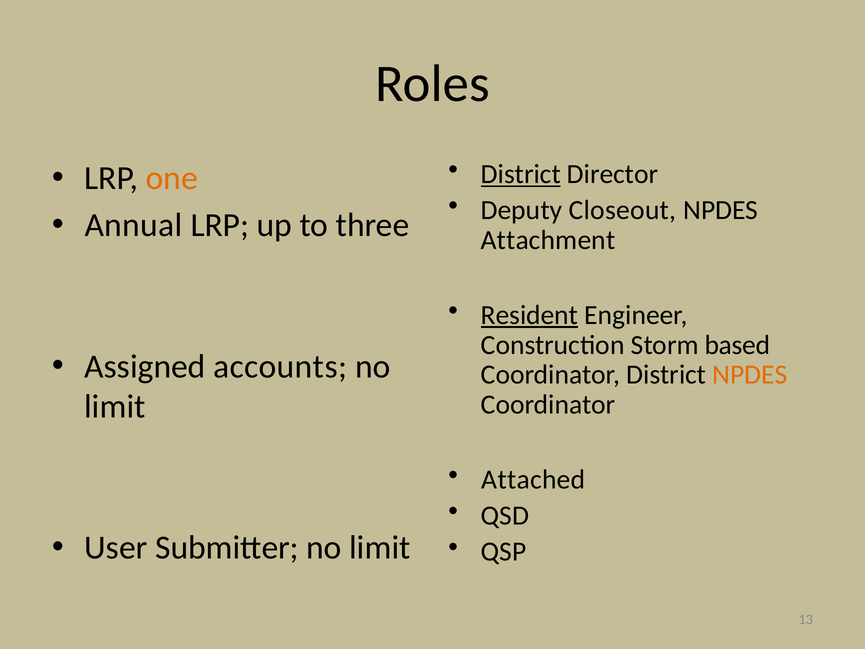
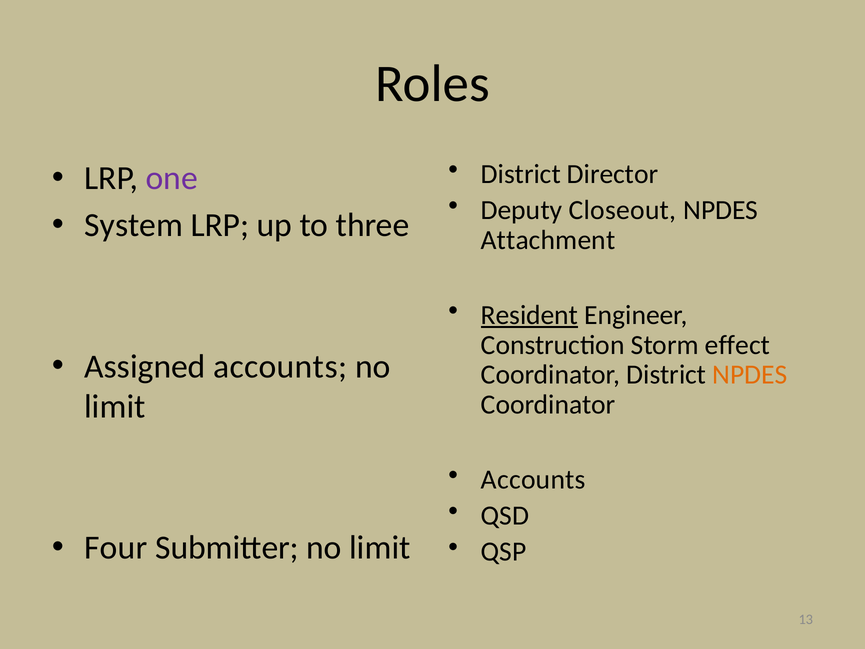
District at (521, 174) underline: present -> none
one colour: orange -> purple
Annual: Annual -> System
based: based -> effect
Attached at (533, 480): Attached -> Accounts
User: User -> Four
